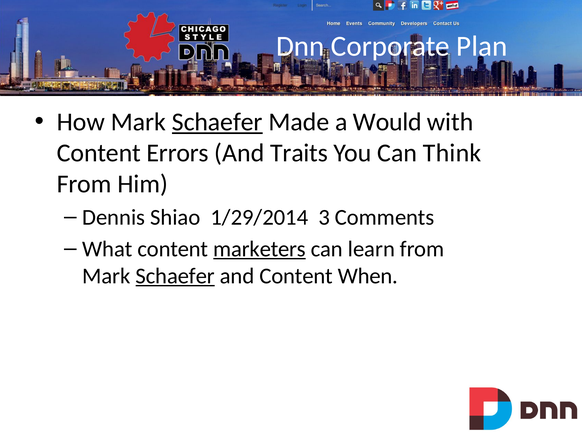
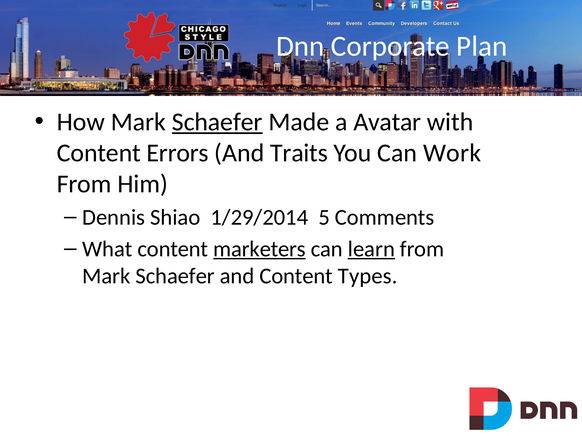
Would: Would -> Avatar
Think: Think -> Work
3: 3 -> 5
learn underline: none -> present
Schaefer at (175, 276) underline: present -> none
When: When -> Types
